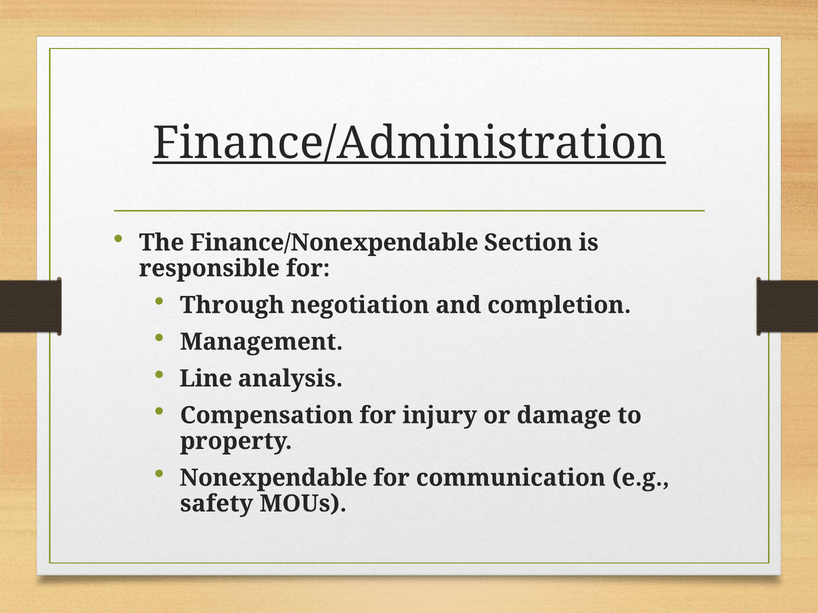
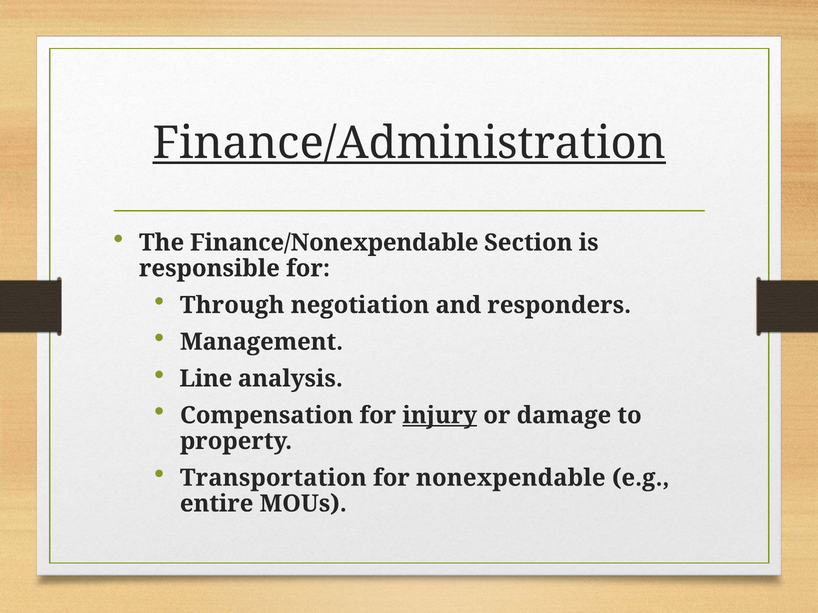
completion: completion -> responders
injury underline: none -> present
Nonexpendable: Nonexpendable -> Transportation
communication: communication -> nonexpendable
safety: safety -> entire
